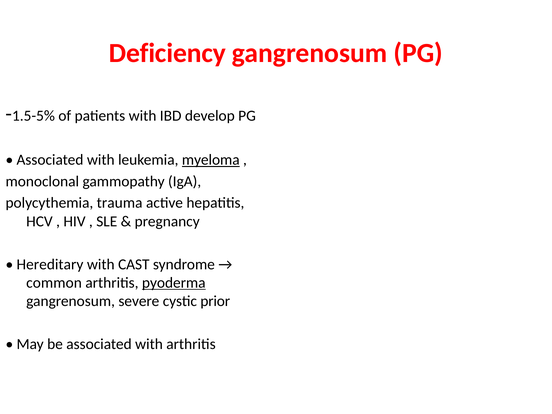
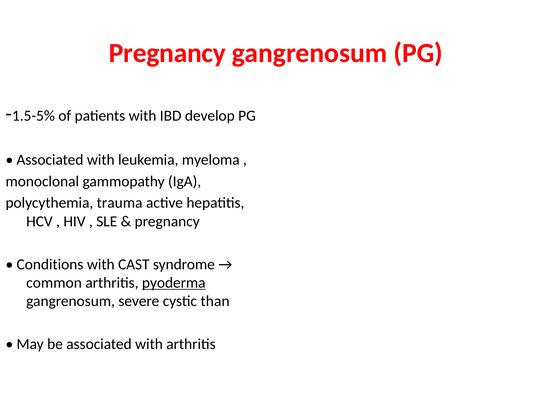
Deficiency at (167, 53): Deficiency -> Pregnancy
myeloma underline: present -> none
Hereditary: Hereditary -> Conditions
prior: prior -> than
